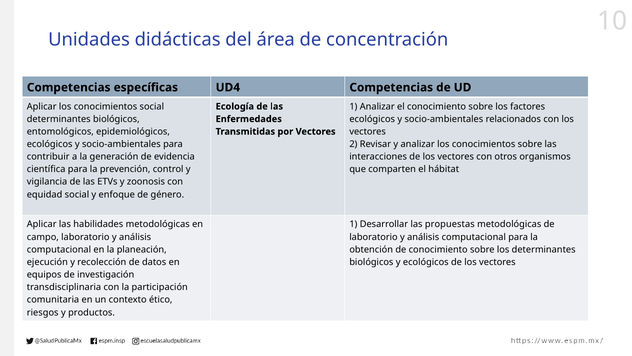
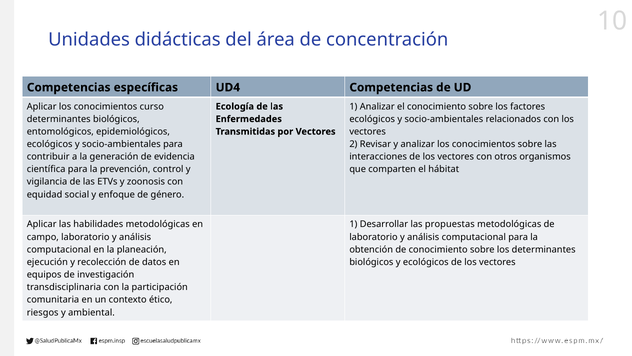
conocimientos social: social -> curso
productos: productos -> ambiental
